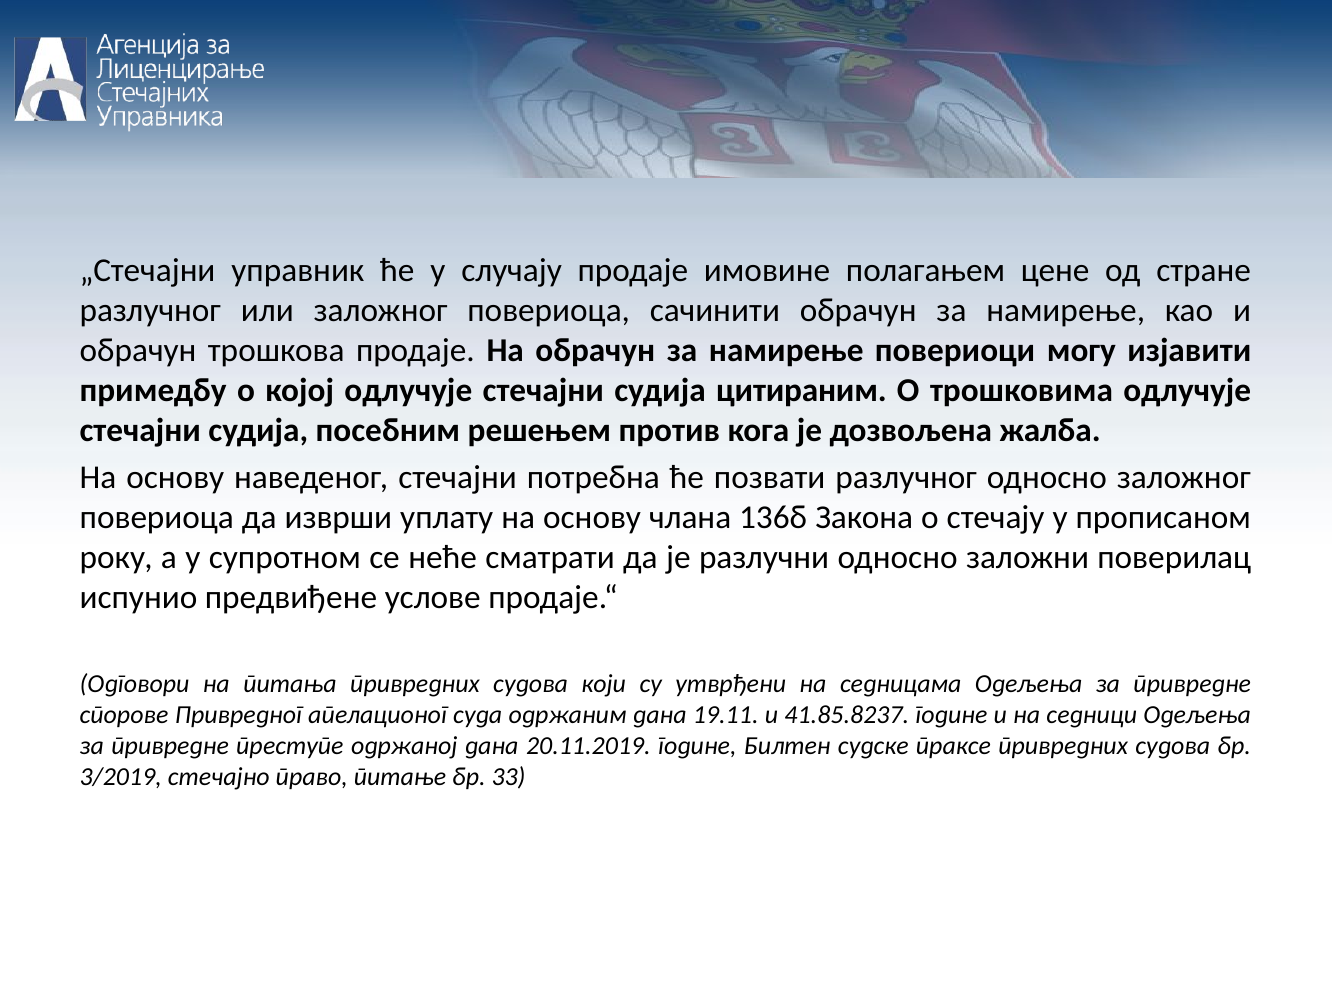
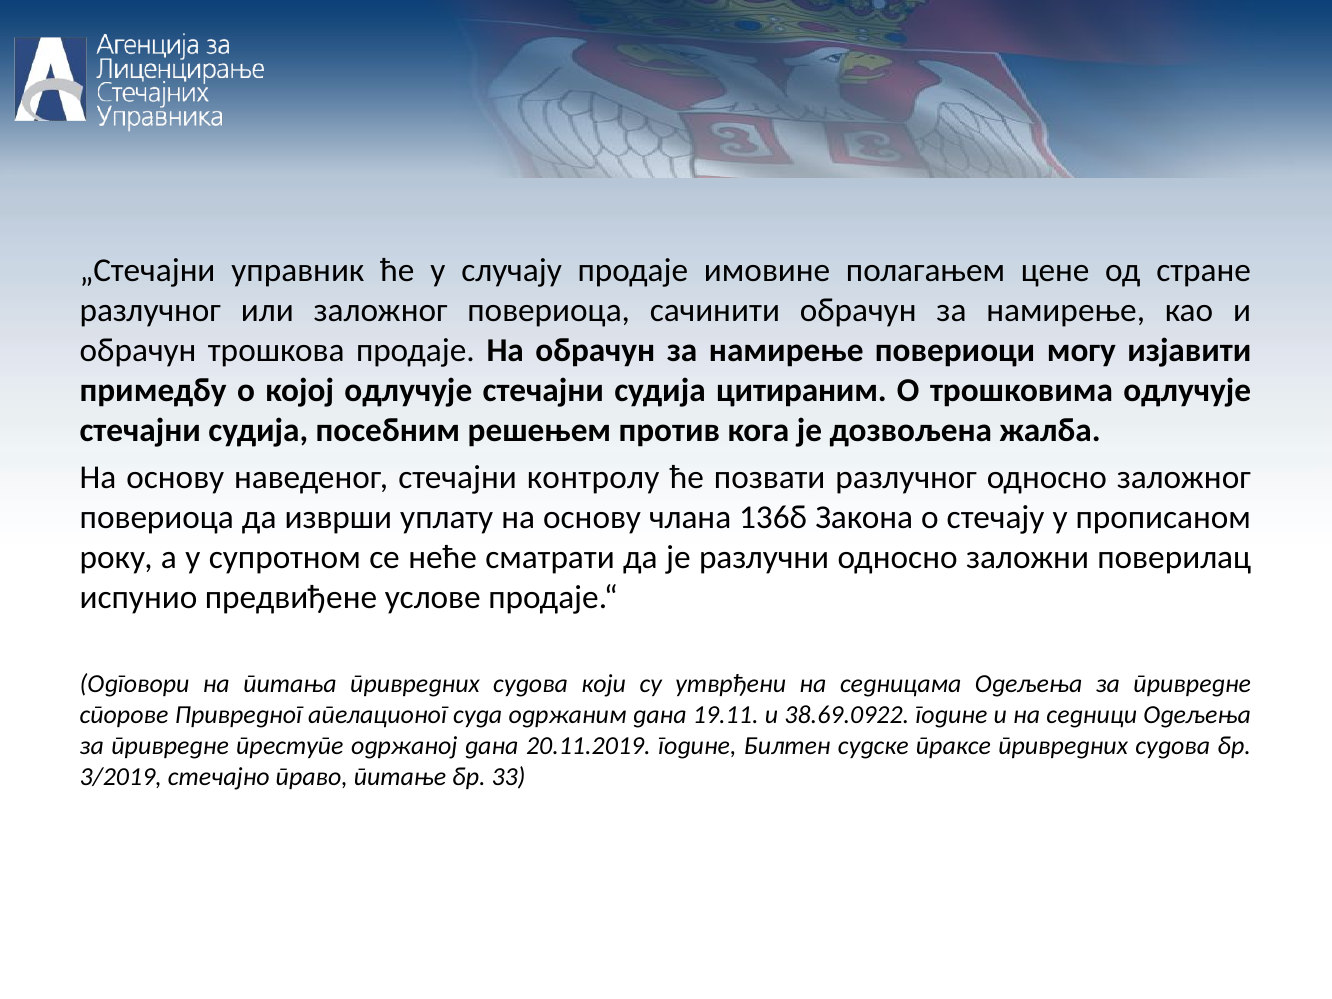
потребна: потребна -> контролу
41.85.8237: 41.85.8237 -> 38.69.0922
